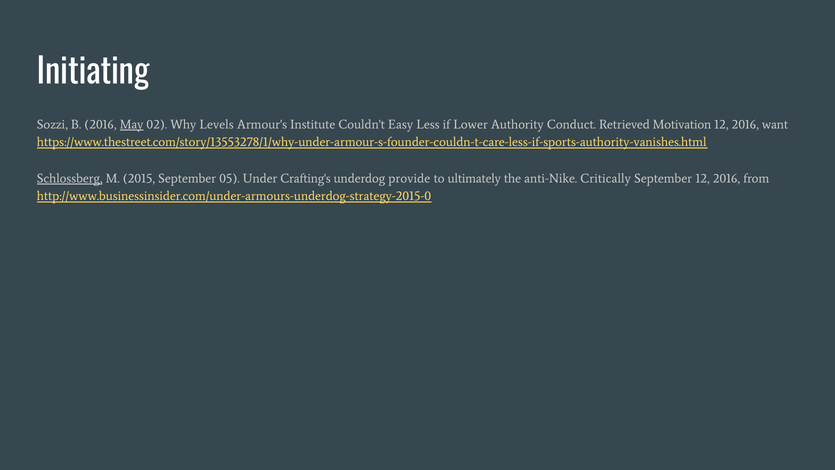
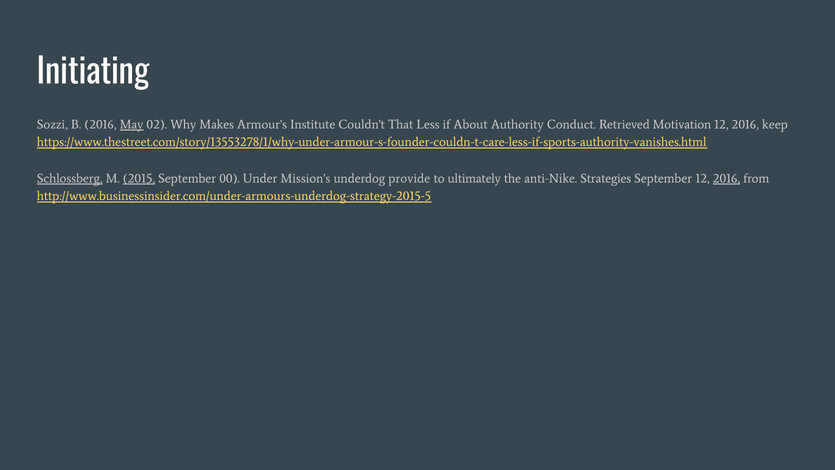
Levels: Levels -> Makes
Easy: Easy -> That
Lower: Lower -> About
want: want -> keep
2015 underline: none -> present
05: 05 -> 00
Crafting's: Crafting's -> Mission's
Critically: Critically -> Strategies
2016 at (727, 178) underline: none -> present
http://www.businessinsider.com/under-armours-underdog-strategy-2015-0: http://www.businessinsider.com/under-armours-underdog-strategy-2015-0 -> http://www.businessinsider.com/under-armours-underdog-strategy-2015-5
